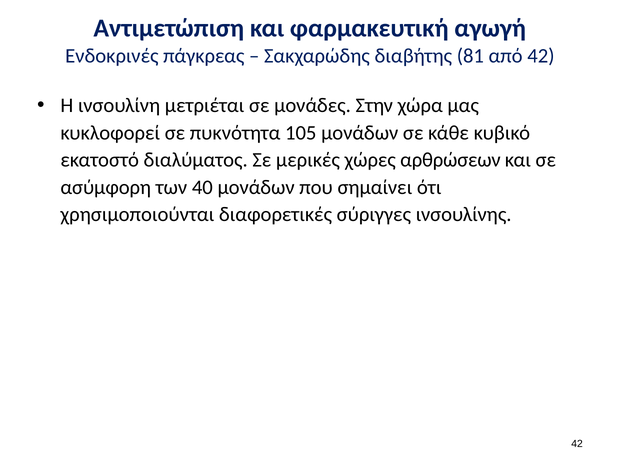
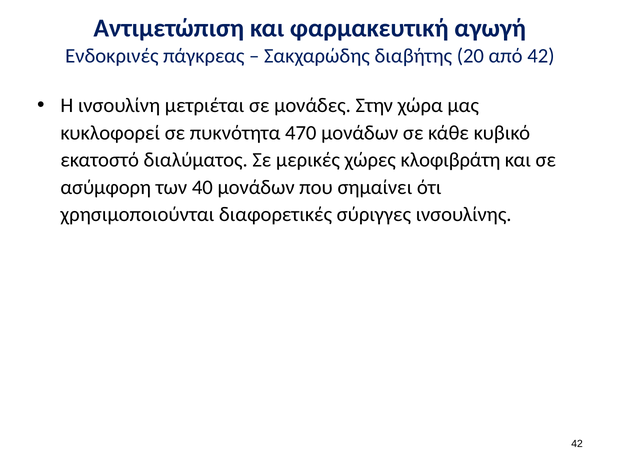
81: 81 -> 20
105: 105 -> 470
αρθρώσεων: αρθρώσεων -> κλοφιβράτη
